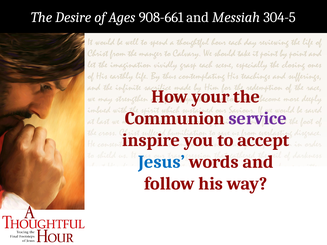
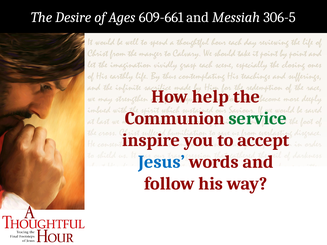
908-661: 908-661 -> 609-661
304-5: 304-5 -> 306-5
your: your -> help
service colour: purple -> green
